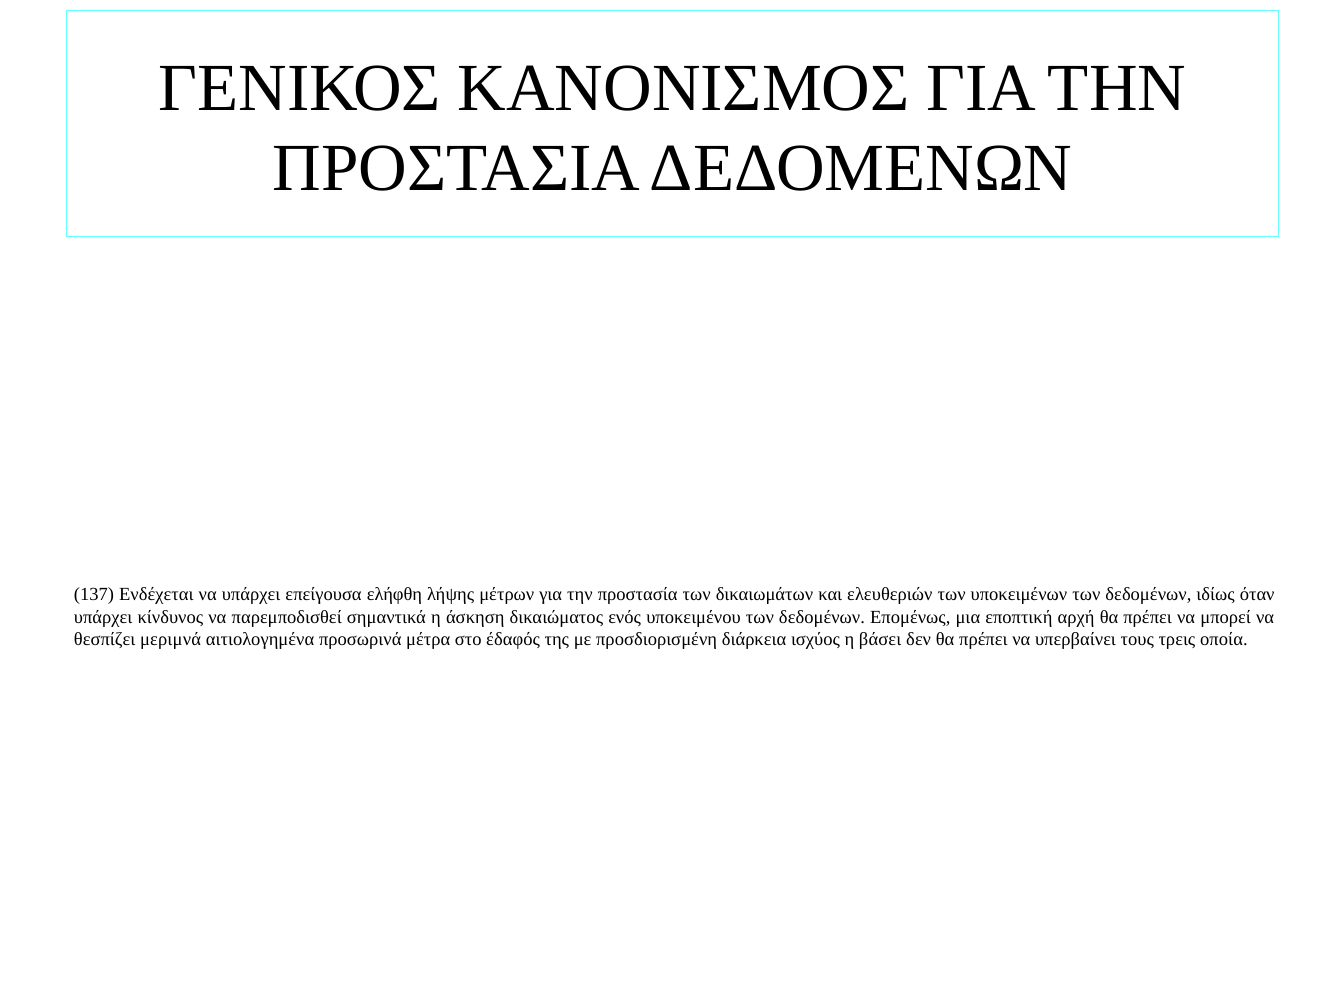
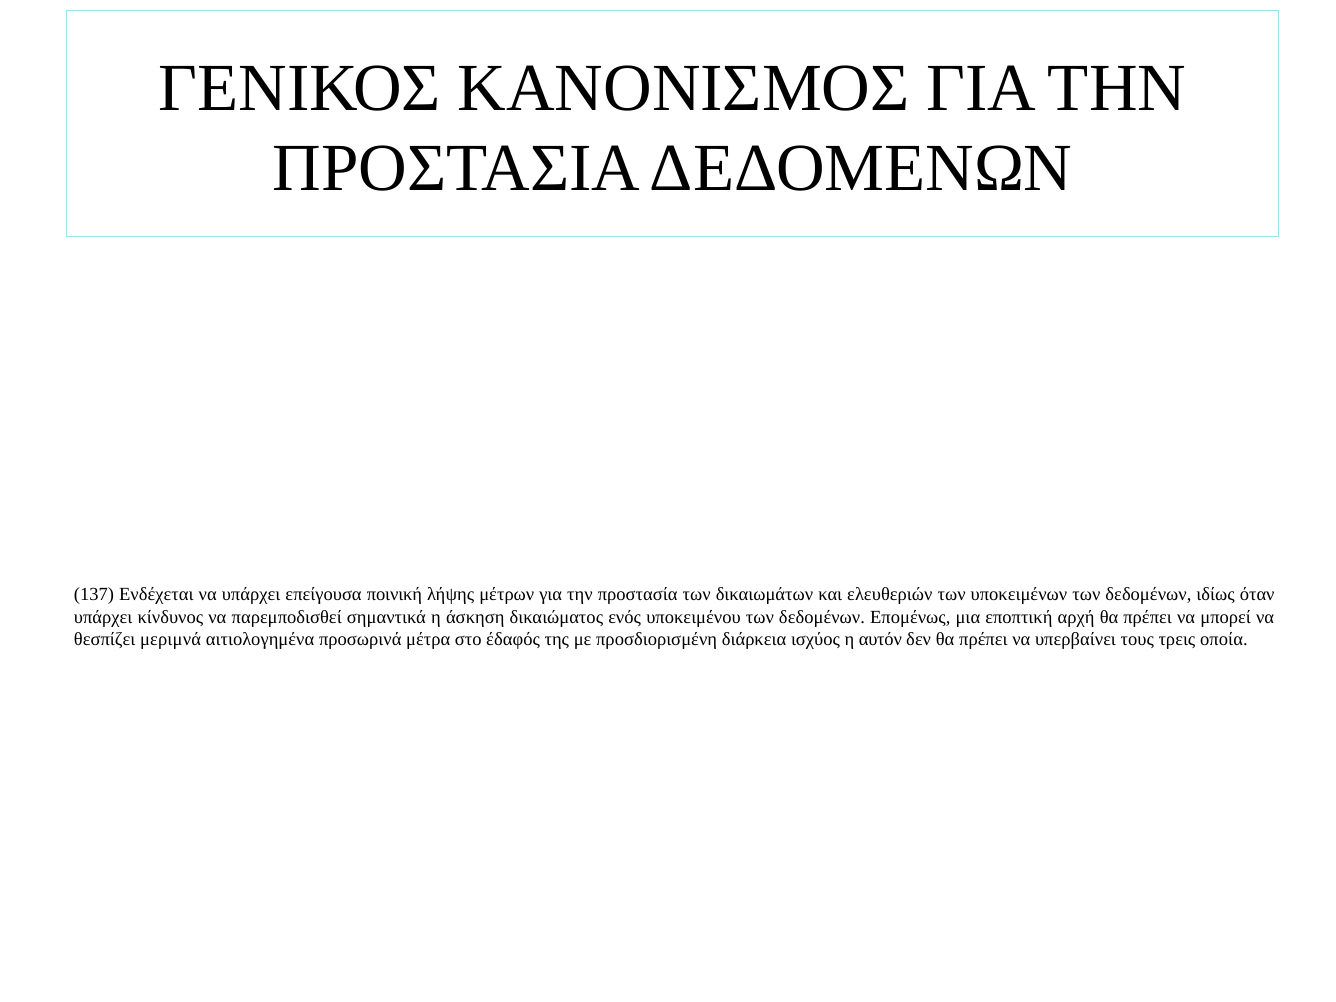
ελήφθη: ελήφθη -> ποινική
βάσει: βάσει -> αυτόν
